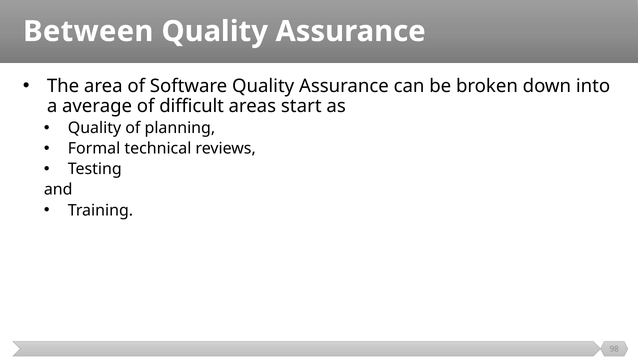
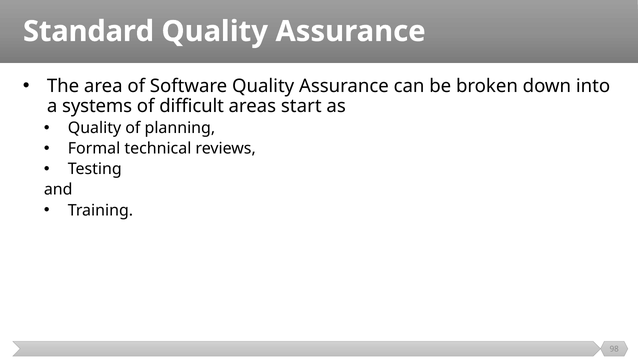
Between: Between -> Standard
average: average -> systems
